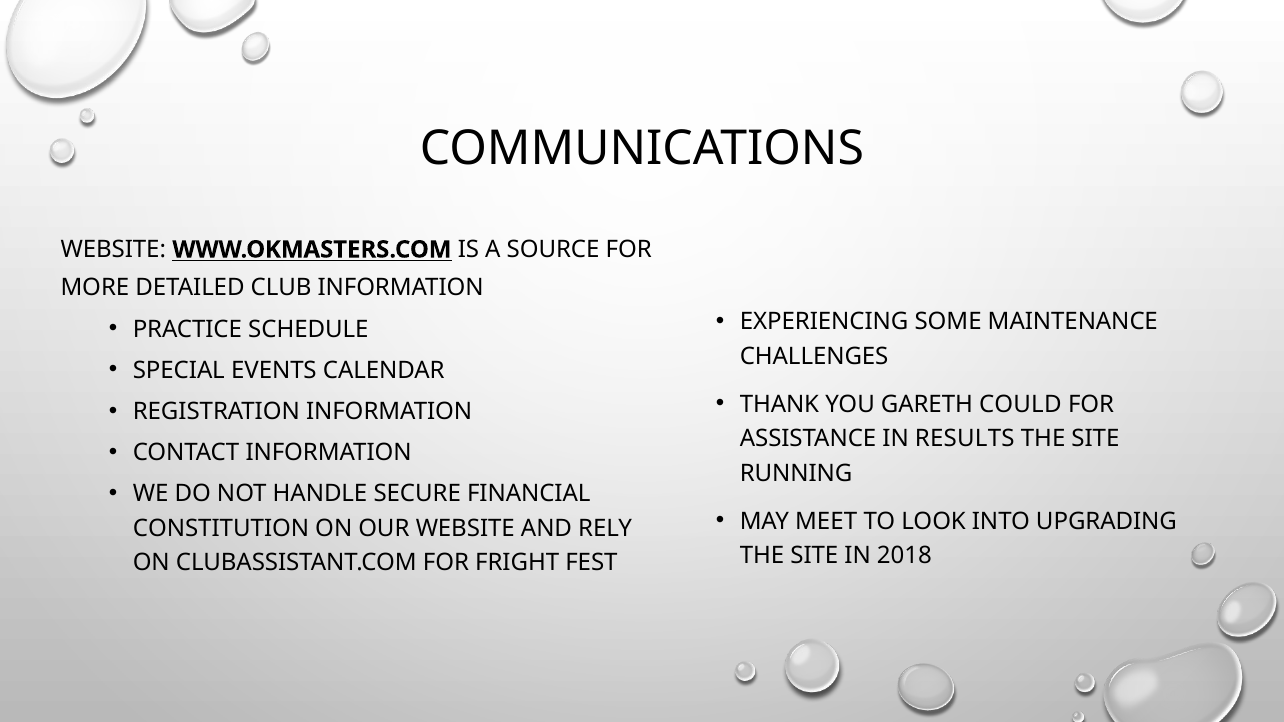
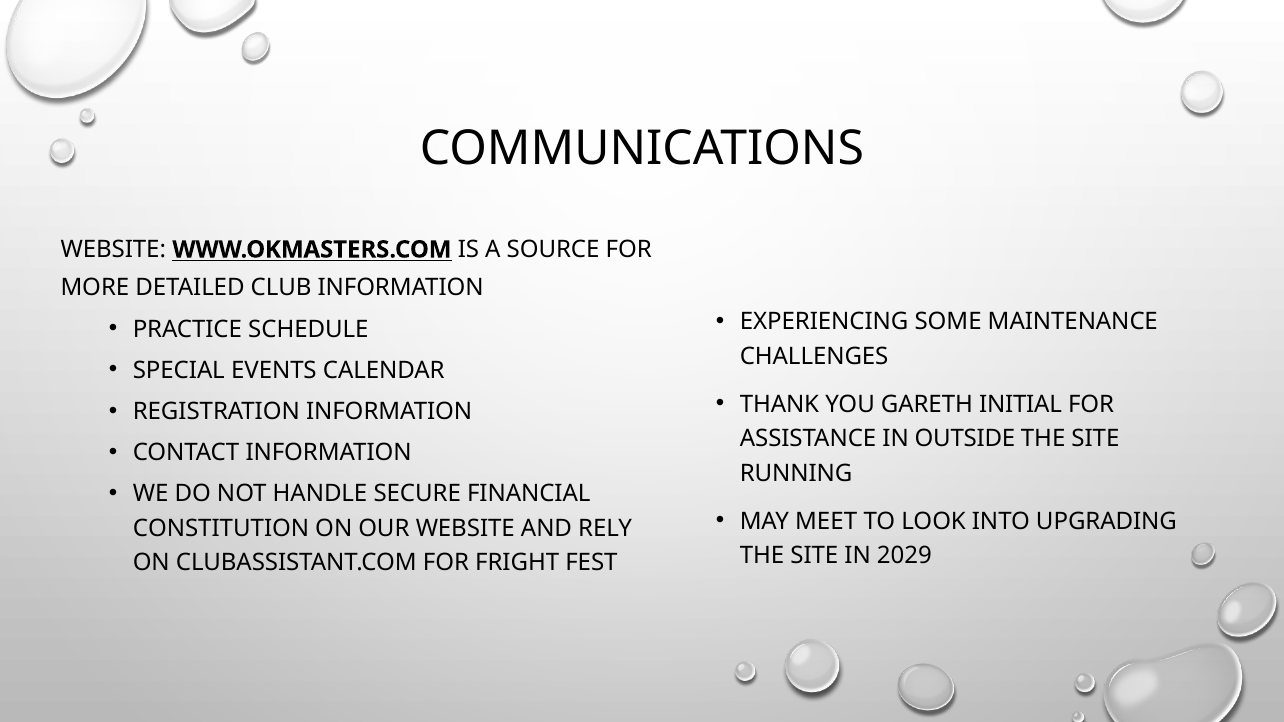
COULD: COULD -> INITIAL
RESULTS: RESULTS -> OUTSIDE
2018: 2018 -> 2029
